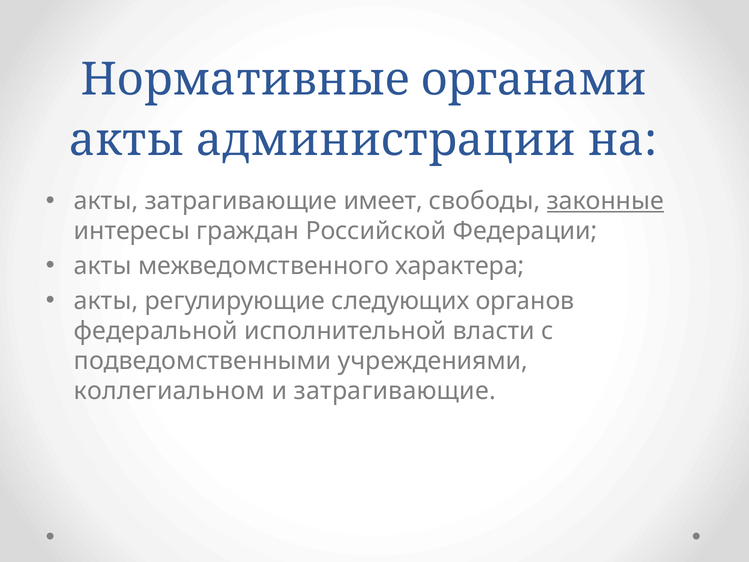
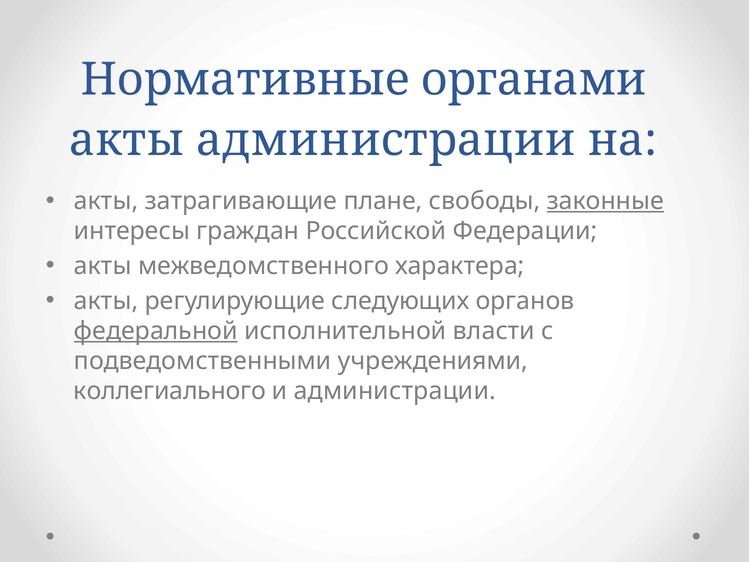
имеет: имеет -> плане
федеральной underline: none -> present
коллегиальном: коллегиальном -> коллегиального
и затрагивающие: затрагивающие -> администрации
